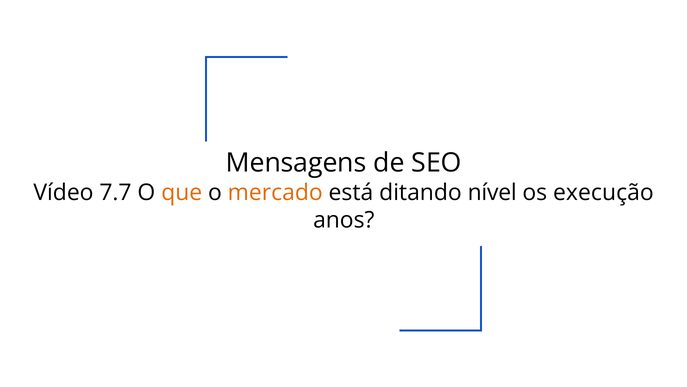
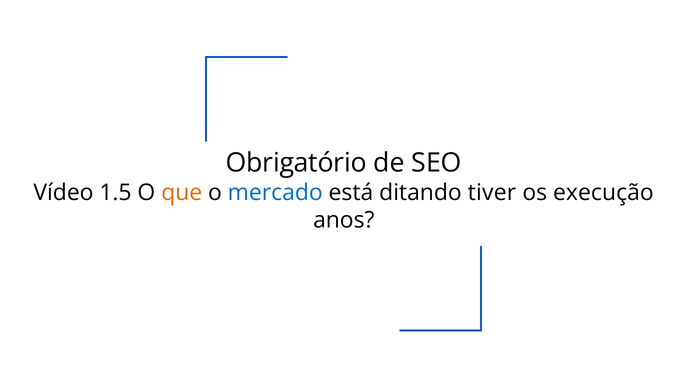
Mensagens: Mensagens -> Obrigatório
7.7: 7.7 -> 1.5
mercado colour: orange -> blue
nível: nível -> tiver
